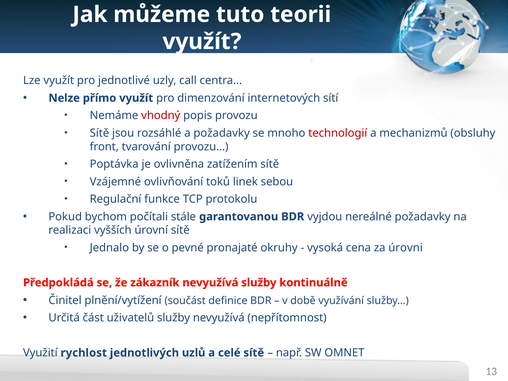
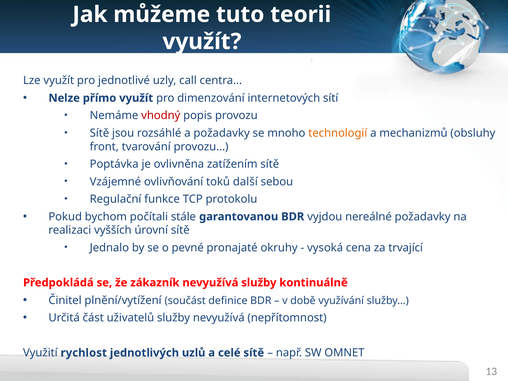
technologií colour: red -> orange
linek: linek -> další
úrovni: úrovni -> trvající
